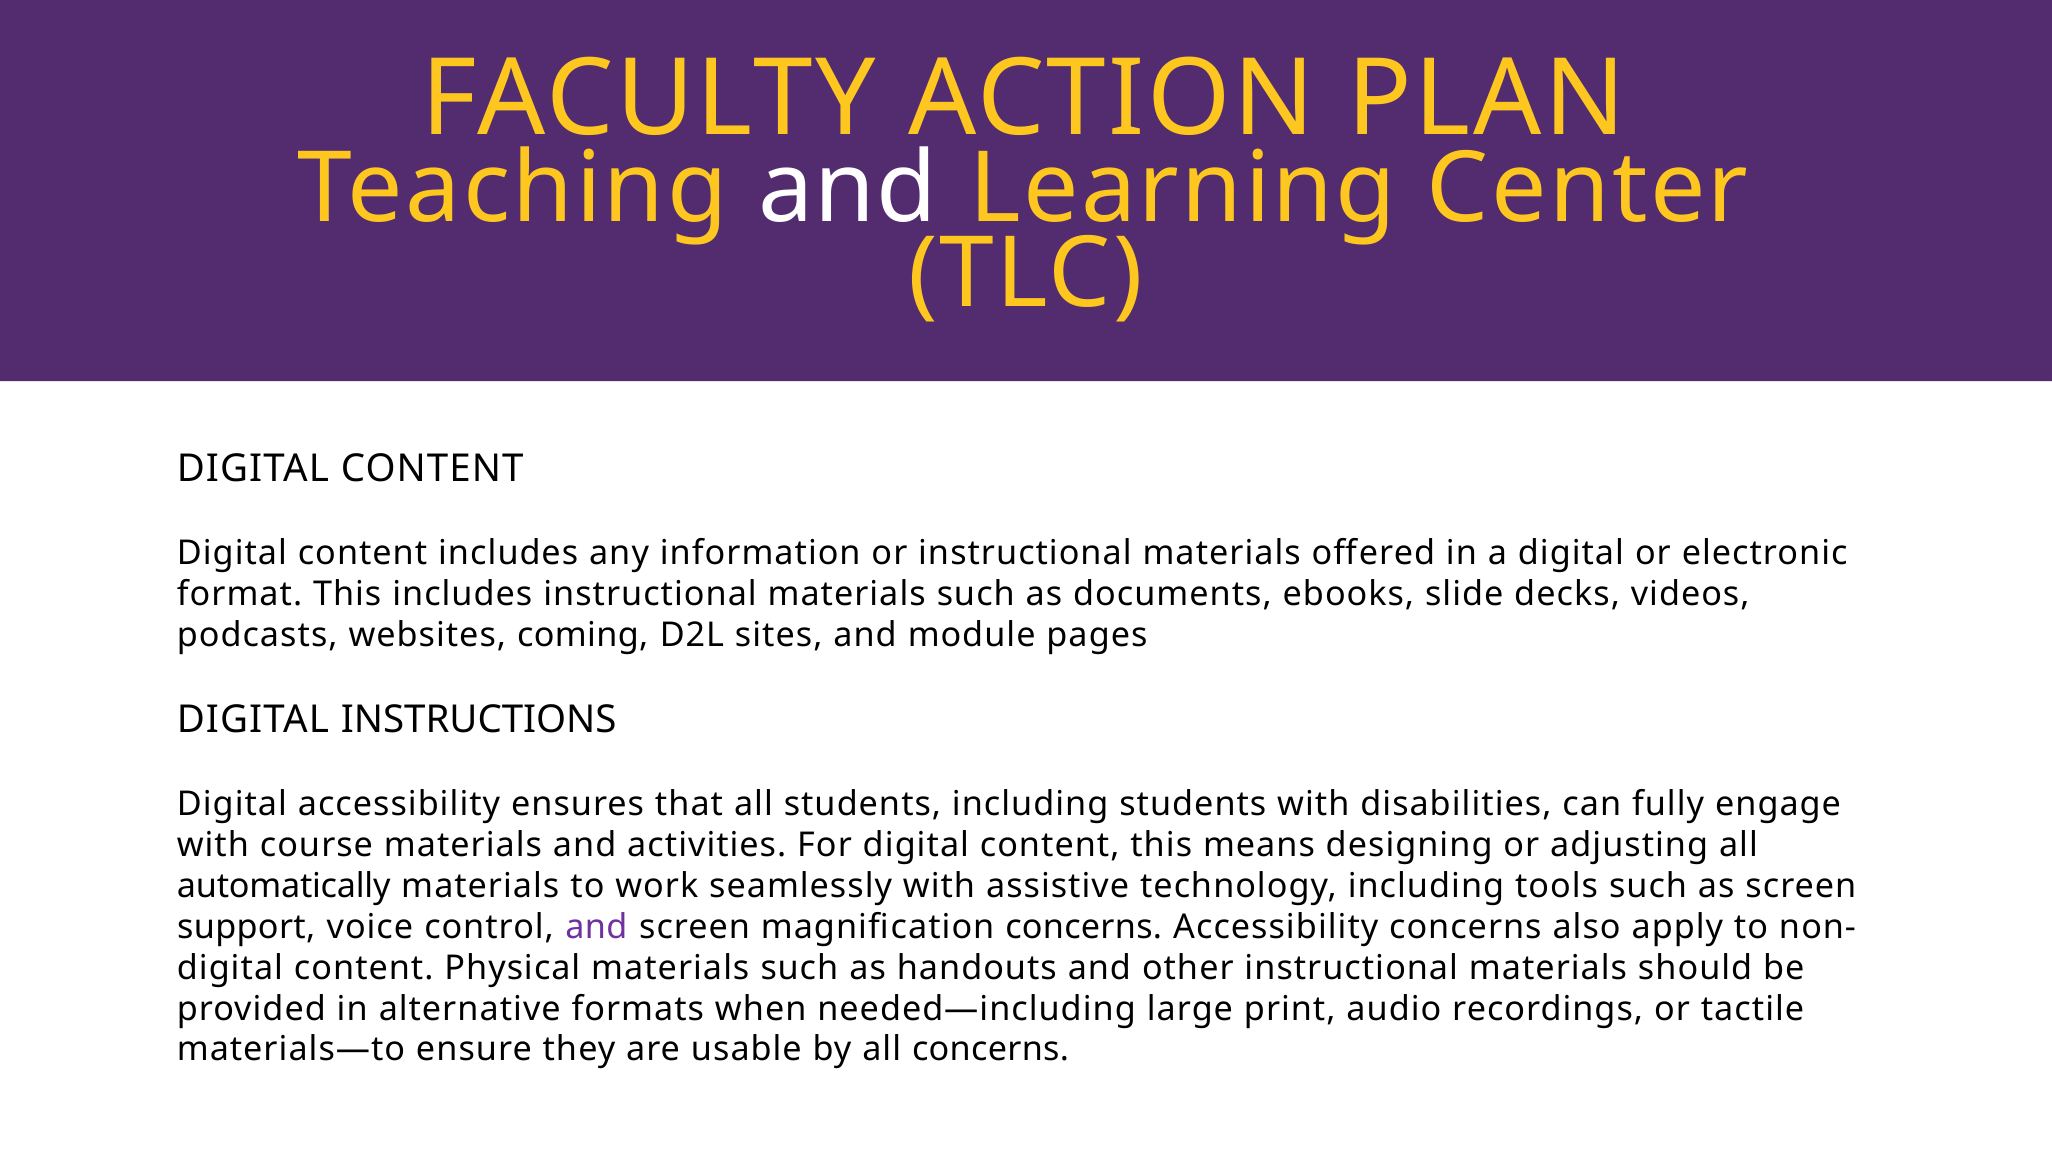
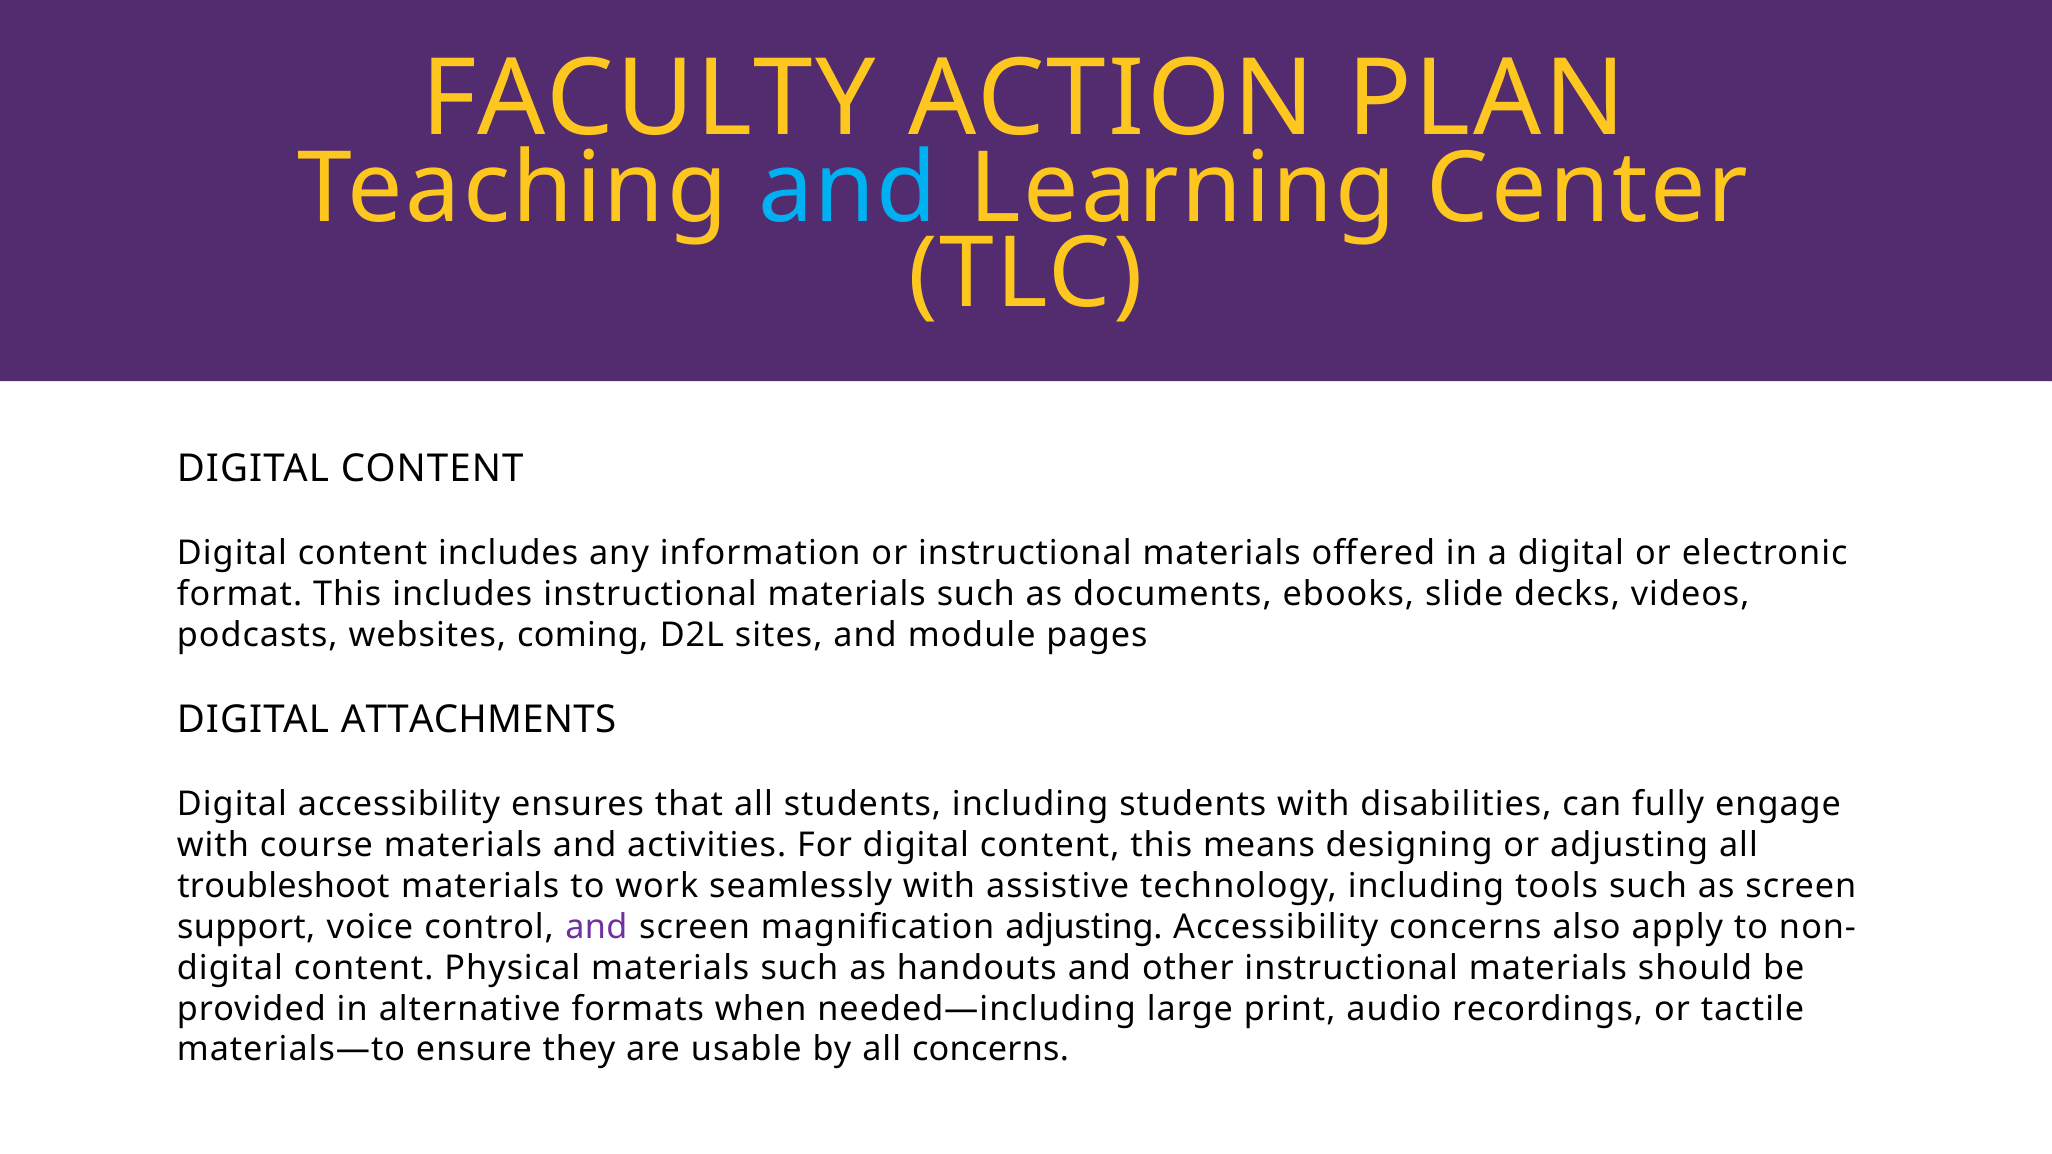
and at (848, 189) colour: white -> light blue
INSTRUCTIONS: INSTRUCTIONS -> ATTACHMENTS
automatically: automatically -> troubleshoot
magnification concerns: concerns -> adjusting
